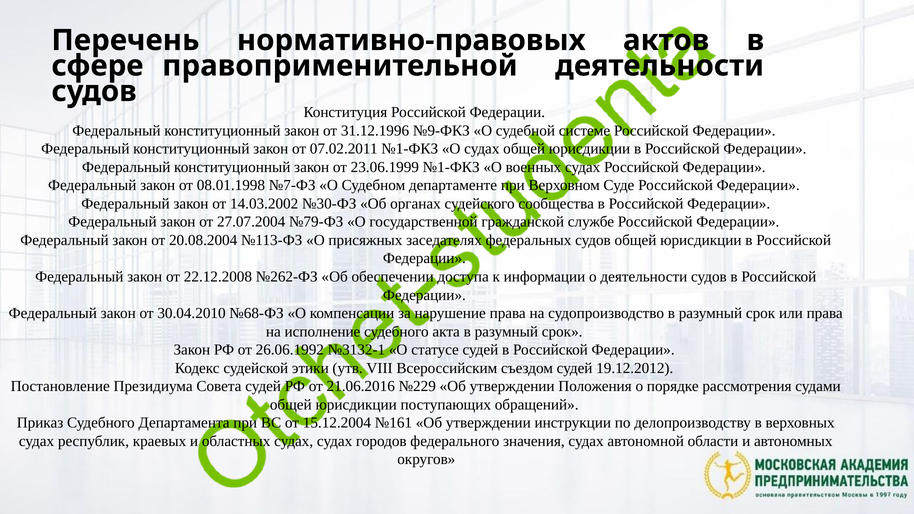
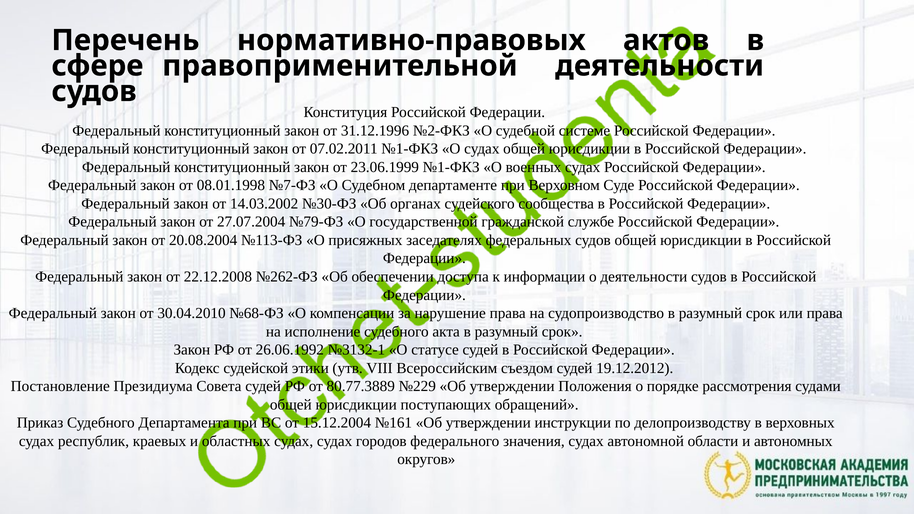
№9-ФКЗ: №9-ФКЗ -> №2-ФКЗ
21.06.2016: 21.06.2016 -> 80.77.3889
